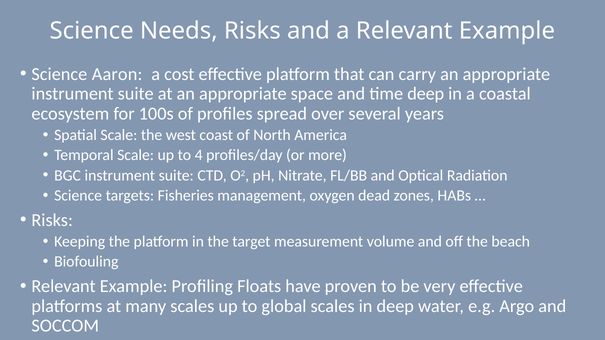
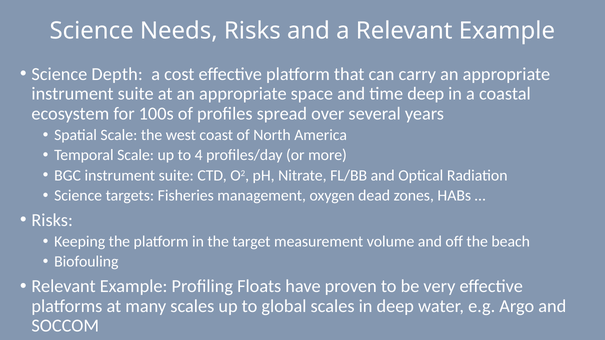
Aaron: Aaron -> Depth
